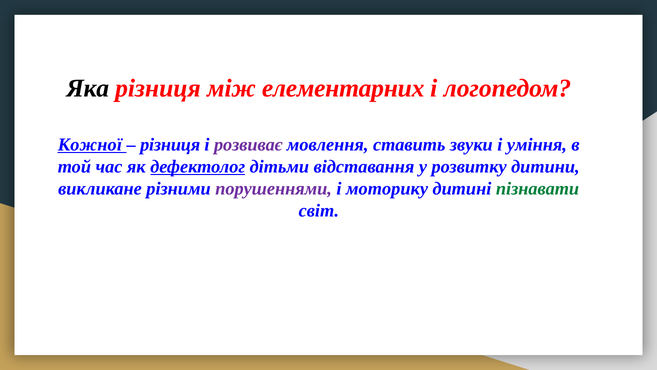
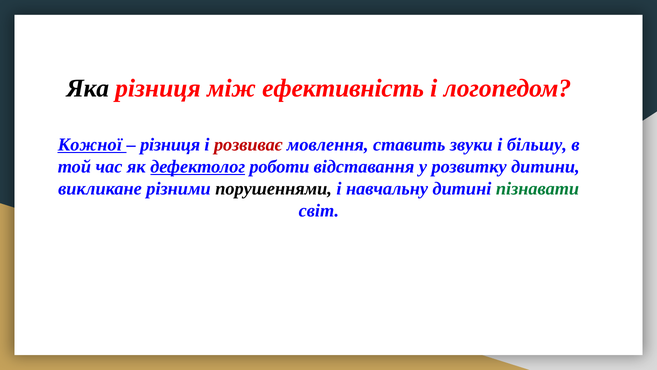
елементарних: елементарних -> ефективність
розвиває colour: purple -> red
уміння: уміння -> більшу
дітьми: дітьми -> роботи
порушеннями colour: purple -> black
моторику: моторику -> навчальну
